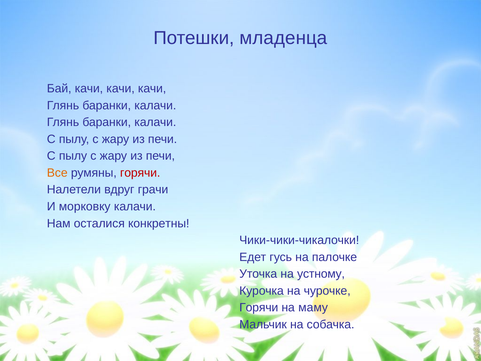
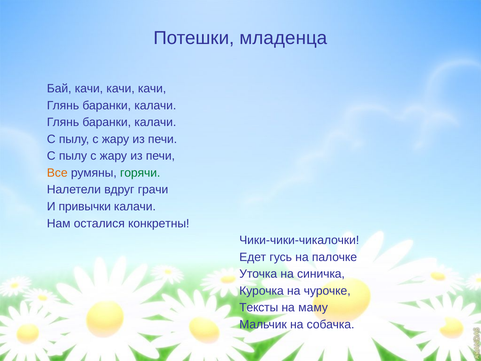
горячи at (140, 173) colour: red -> green
морковку: морковку -> привычки
устному: устному -> синичка
Горячи at (259, 307): Горячи -> Тексты
